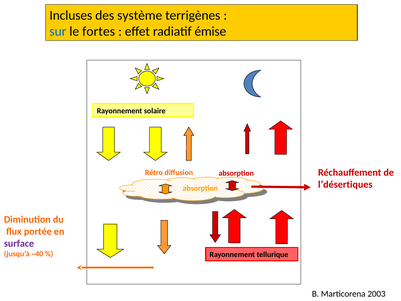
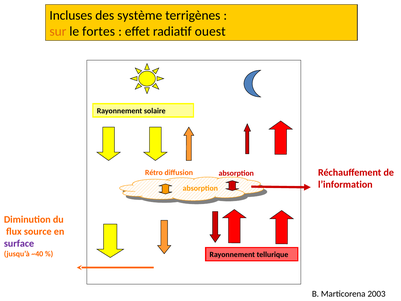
sur colour: blue -> orange
émise: émise -> ouest
l’désertiques: l’désertiques -> l’information
portée: portée -> source
